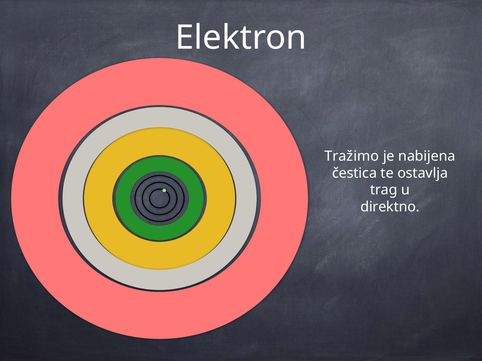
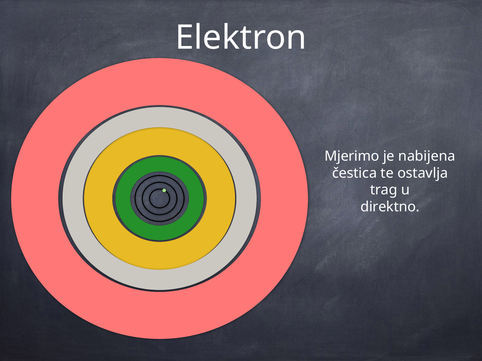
Tražimo: Tražimo -> Mjerimo
